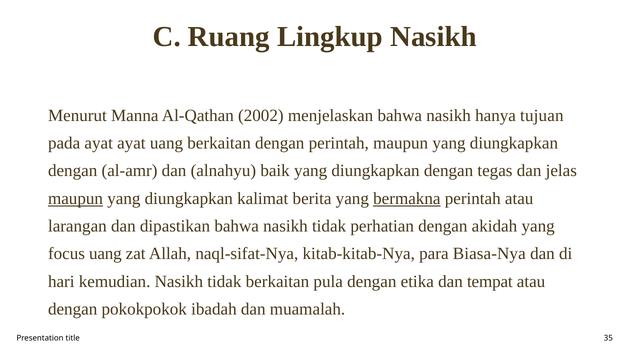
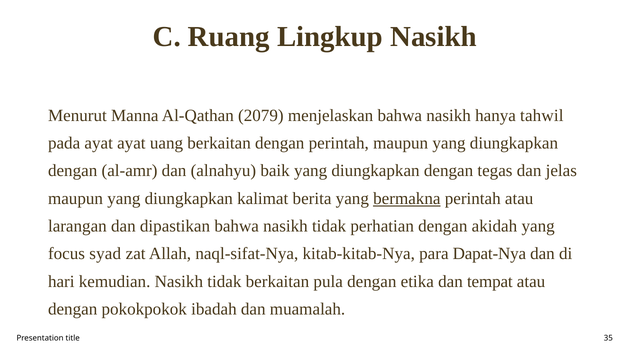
2002: 2002 -> 2079
tujuan: tujuan -> tahwil
maupun at (76, 198) underline: present -> none
focus uang: uang -> syad
Biasa-Nya: Biasa-Nya -> Dapat-Nya
